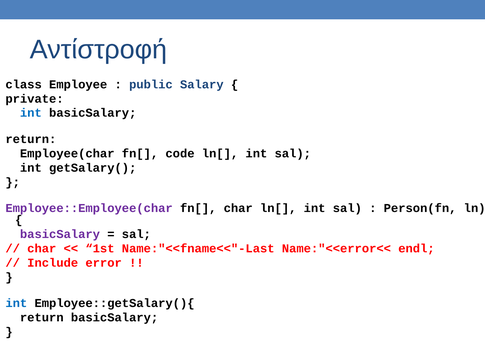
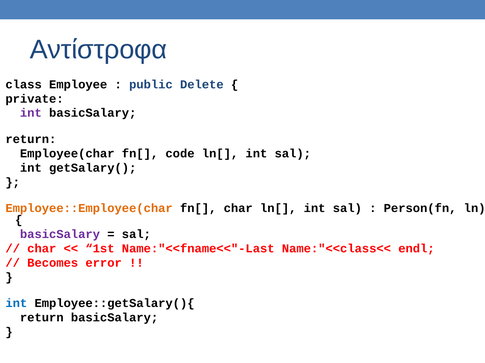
Αντίστροφή: Αντίστροφή -> Αντίστροφα
Salary: Salary -> Delete
int at (31, 113) colour: blue -> purple
Employee::Employee(char colour: purple -> orange
Name:"<<error<<: Name:"<<error<< -> Name:"<<class<<
Include: Include -> Becomes
